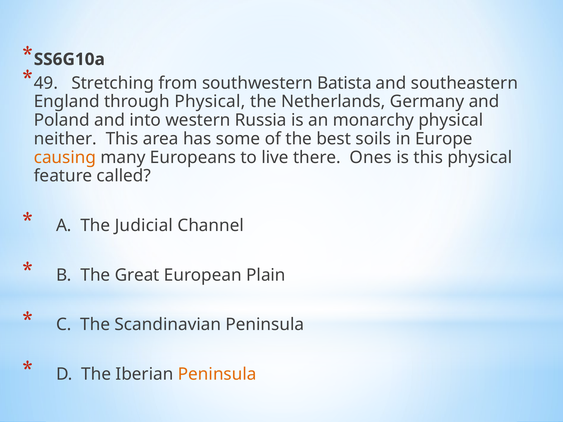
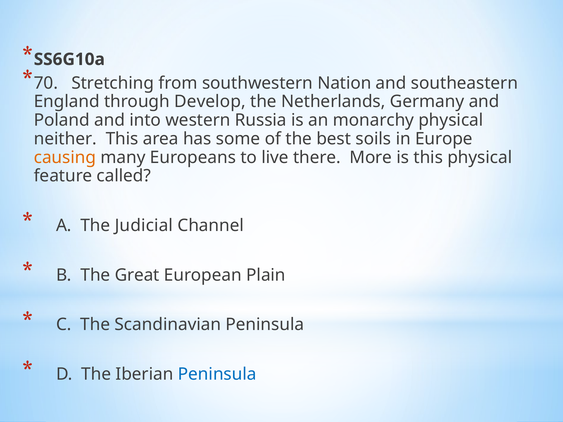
49: 49 -> 70
Batista: Batista -> Nation
through Physical: Physical -> Develop
Ones: Ones -> More
Peninsula at (217, 374) colour: orange -> blue
